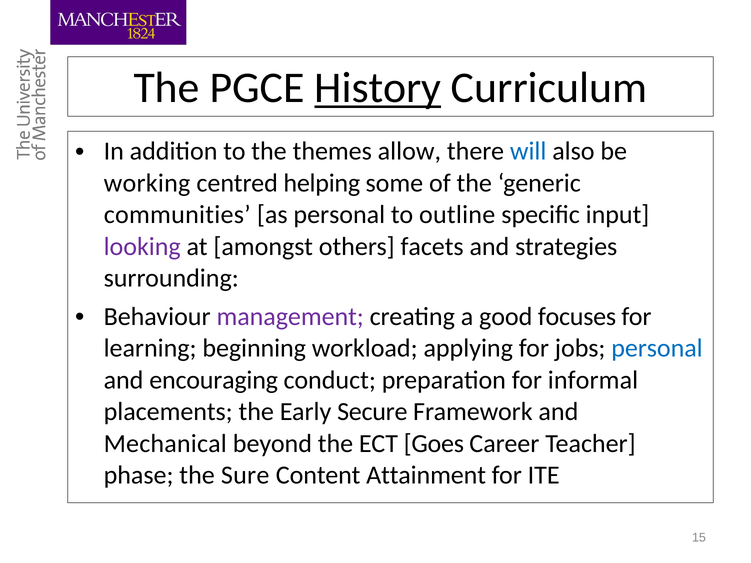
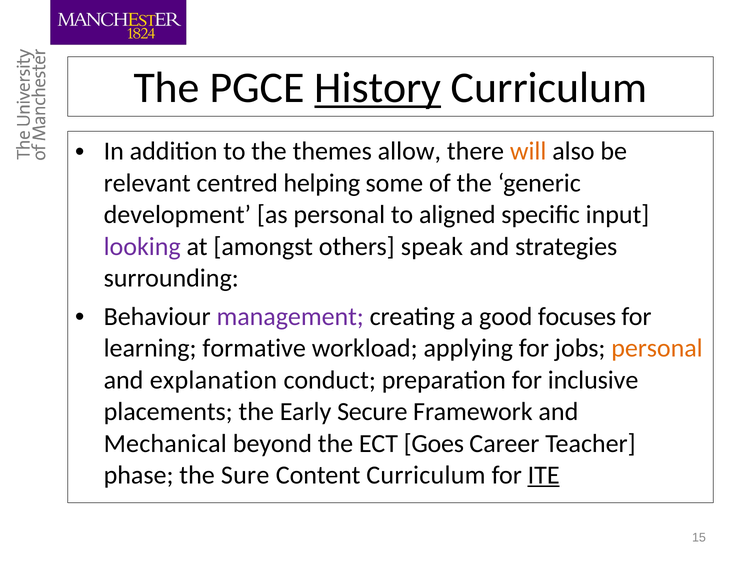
will colour: blue -> orange
working: working -> relevant
communities: communities -> development
outline: outline -> aligned
facets: facets -> speak
beginning: beginning -> formative
personal at (657, 348) colour: blue -> orange
encouraging: encouraging -> explanation
informal: informal -> inclusive
Content Attainment: Attainment -> Curriculum
ITE underline: none -> present
